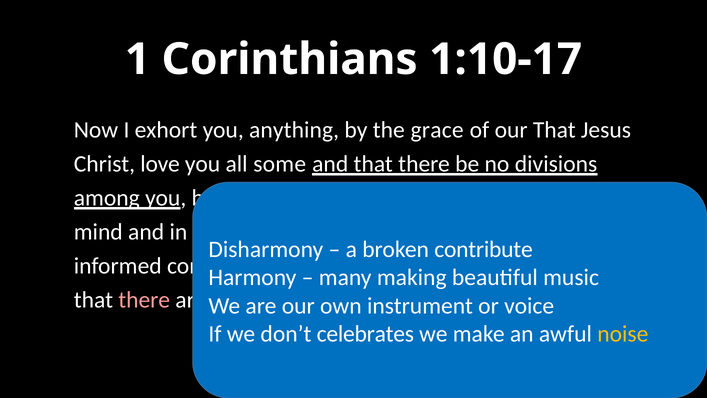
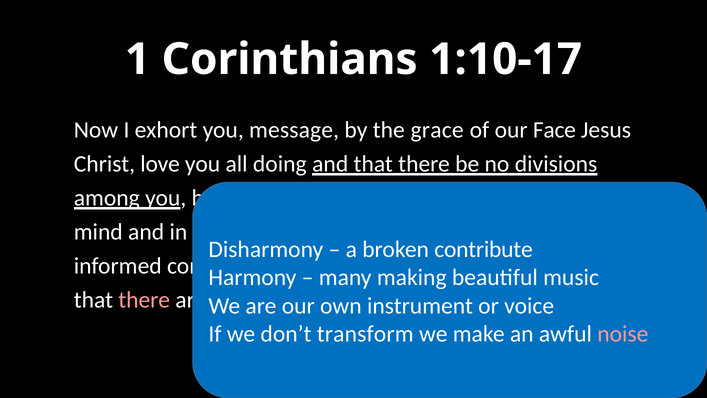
anything: anything -> message
our That: That -> Face
some: some -> doing
celebrates: celebrates -> transform
noise colour: yellow -> pink
